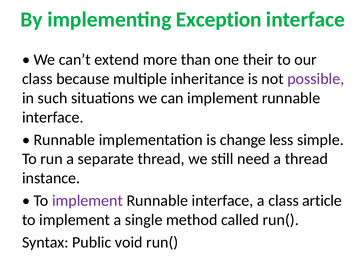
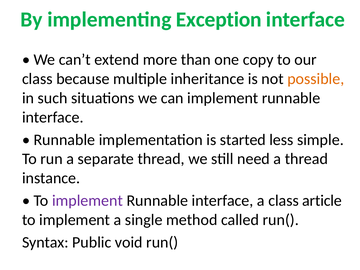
their: their -> copy
possible colour: purple -> orange
change: change -> started
